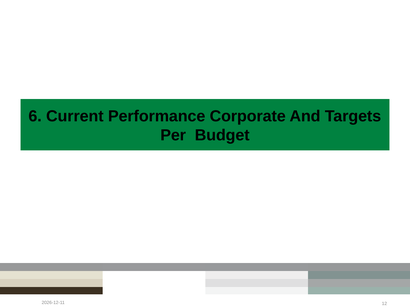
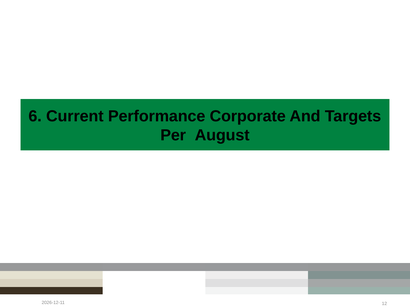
Budget: Budget -> August
